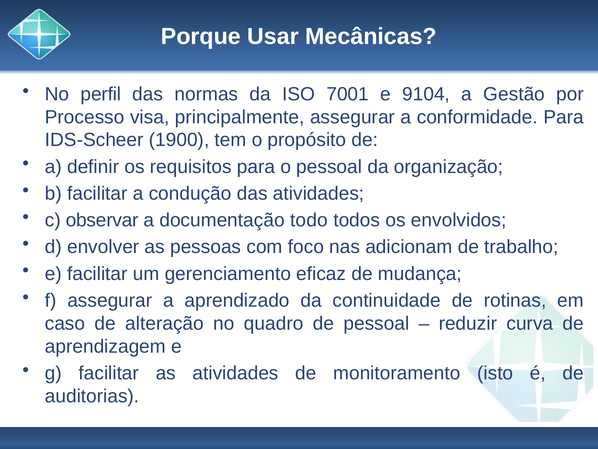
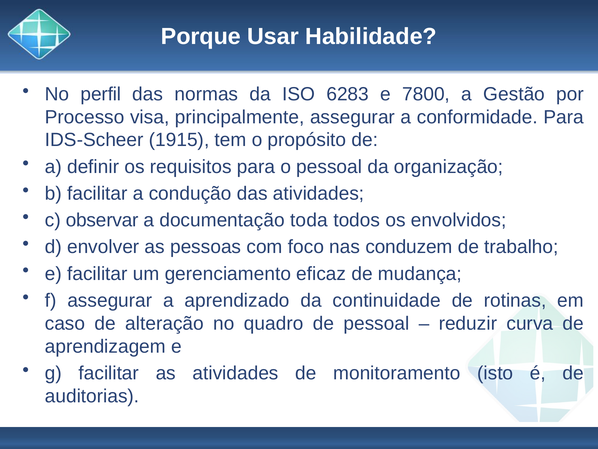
Mecânicas: Mecânicas -> Habilidade
7001: 7001 -> 6283
9104: 9104 -> 7800
1900: 1900 -> 1915
todo: todo -> toda
adicionam: adicionam -> conduzem
